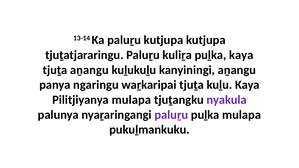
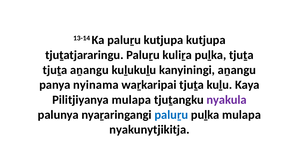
puḻka kaya: kaya -> tjuṯa
ngaringu: ngaringu -> nyinama
paluṟu at (171, 115) colour: purple -> blue
pukuḻmankuku: pukuḻmankuku -> nyakunytjikitja
